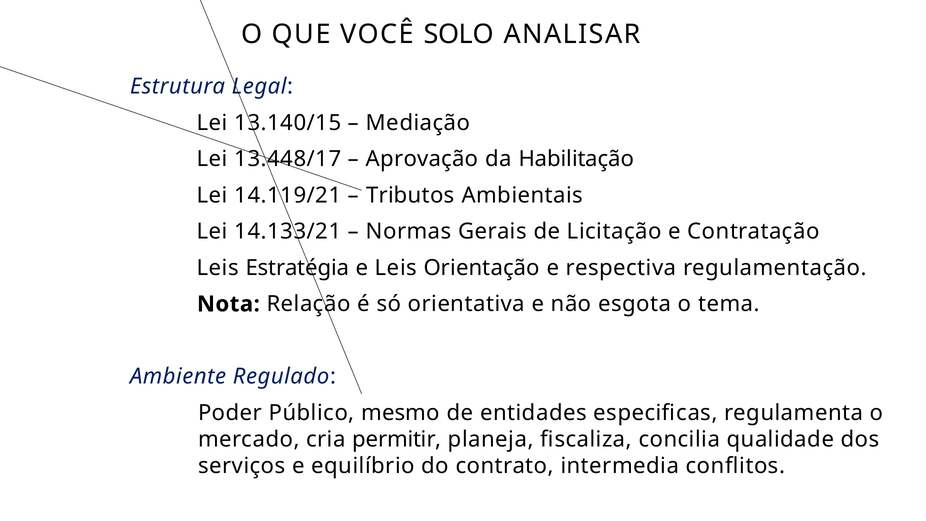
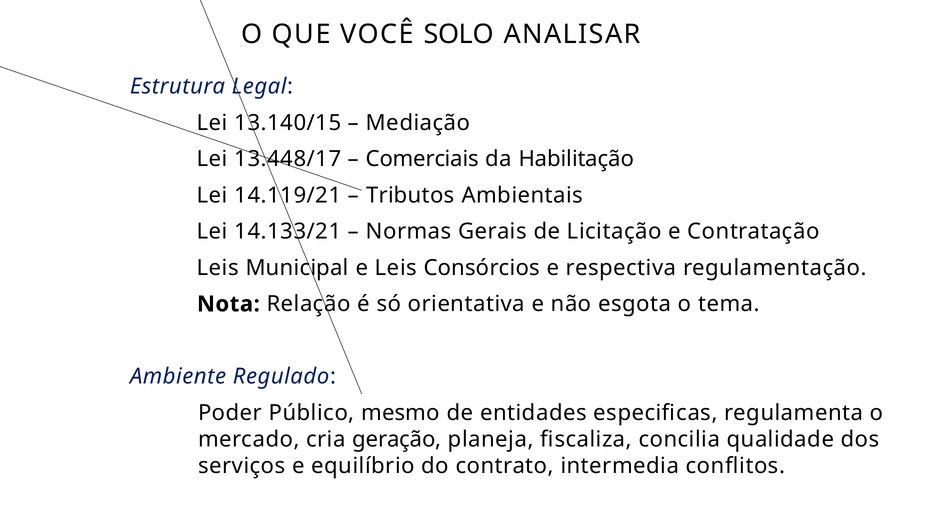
Aprovação: Aprovação -> Comerciais
Estratégia: Estratégia -> Municipal
Orientação: Orientação -> Consórcios
permitir: permitir -> geração
